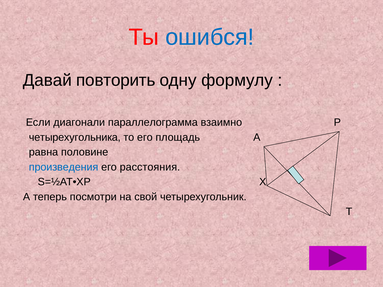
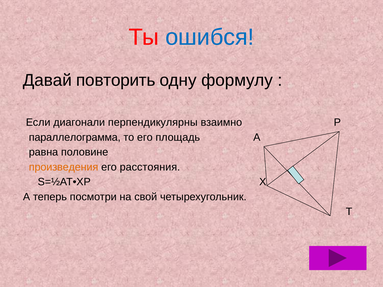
параллелограмма: параллелограмма -> перпендикулярны
четырехугольника: четырехугольника -> параллелограмма
произведения colour: blue -> orange
